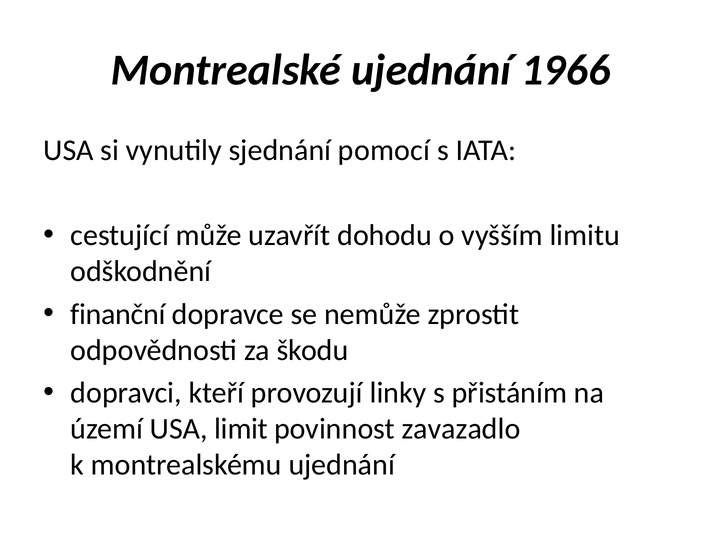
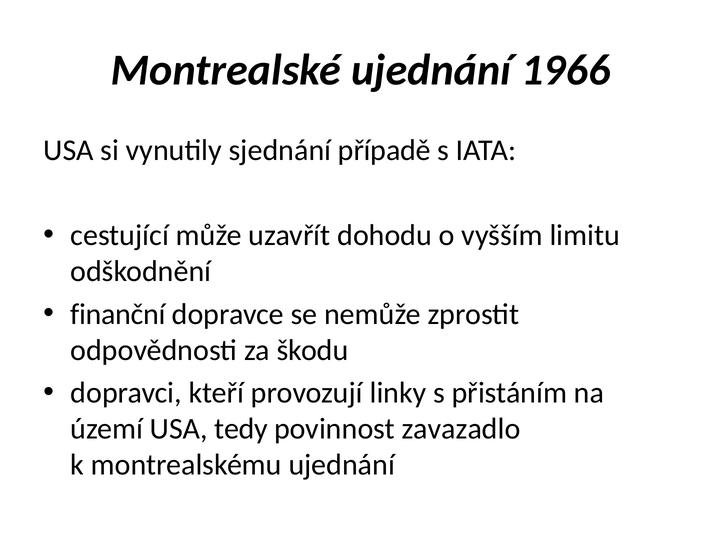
pomocí: pomocí -> případě
limit: limit -> tedy
